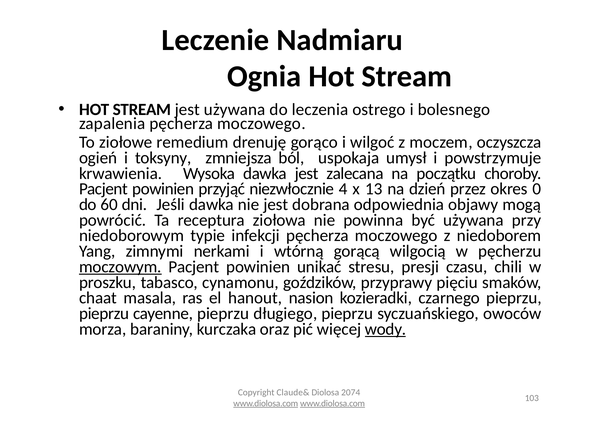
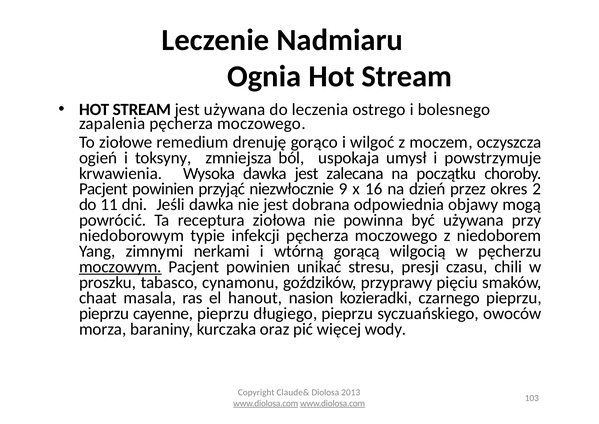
4: 4 -> 9
13: 13 -> 16
0: 0 -> 2
60: 60 -> 11
wody underline: present -> none
2074: 2074 -> 2013
